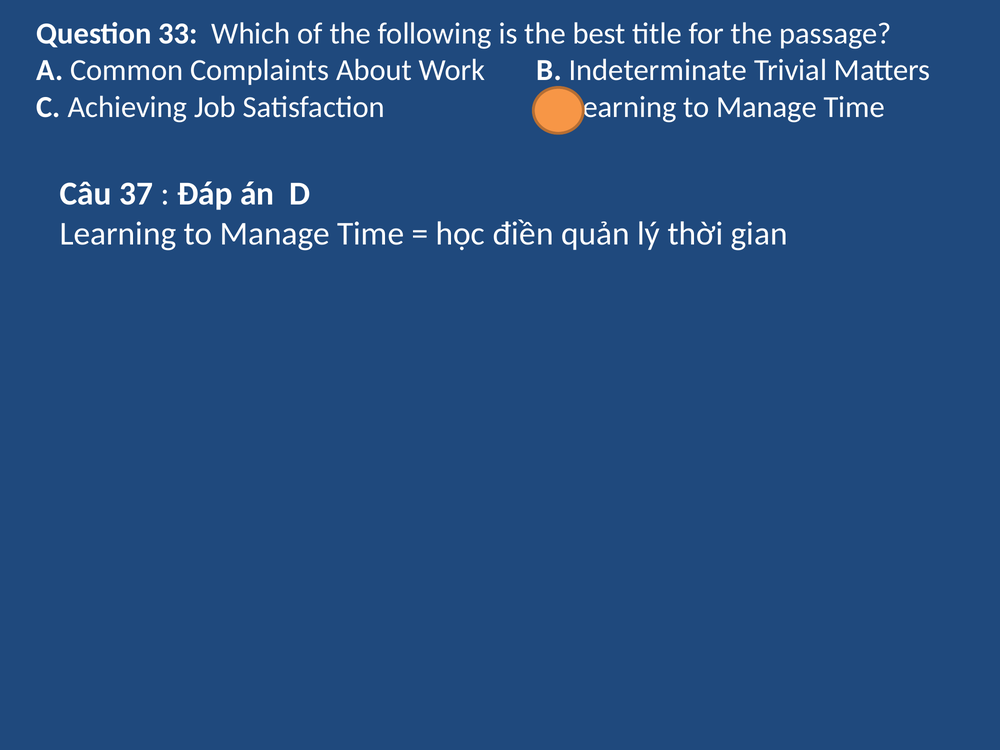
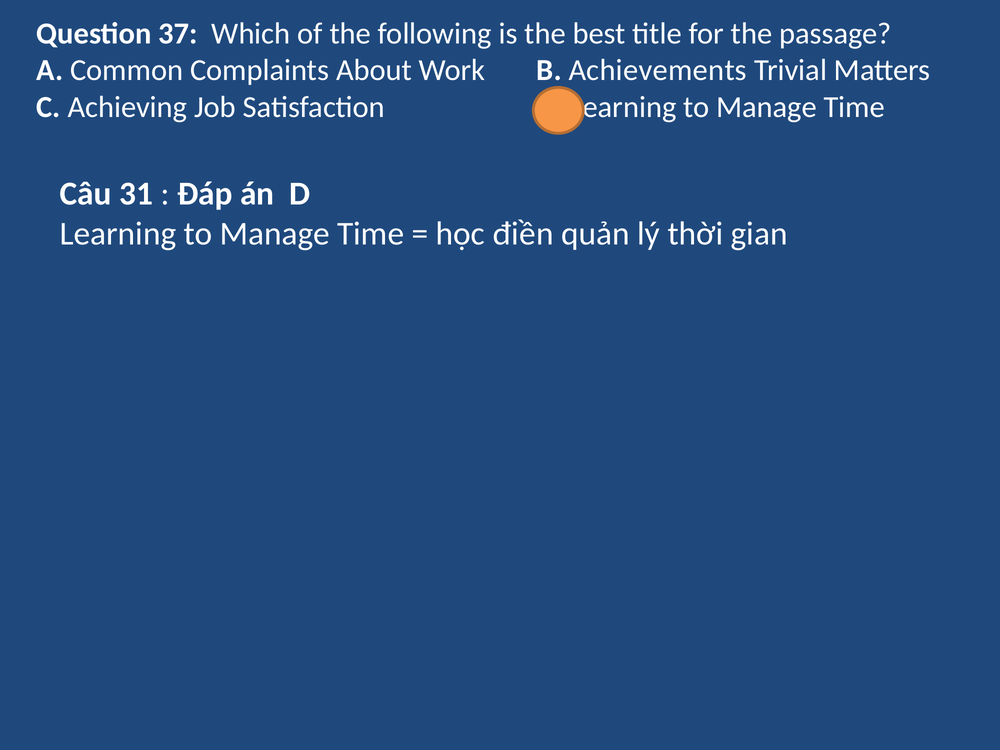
33: 33 -> 37
Indeterminate: Indeterminate -> Achievements
37: 37 -> 31
